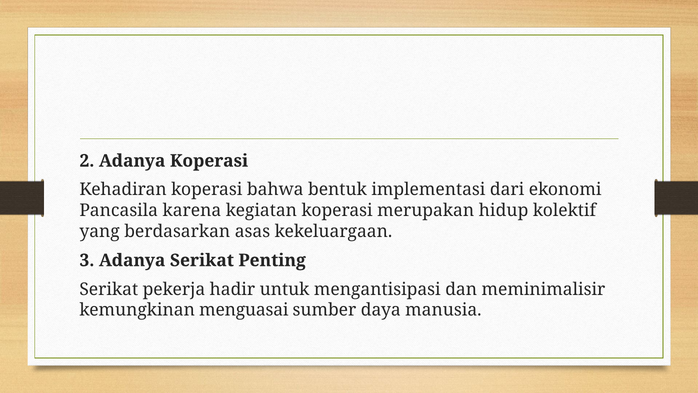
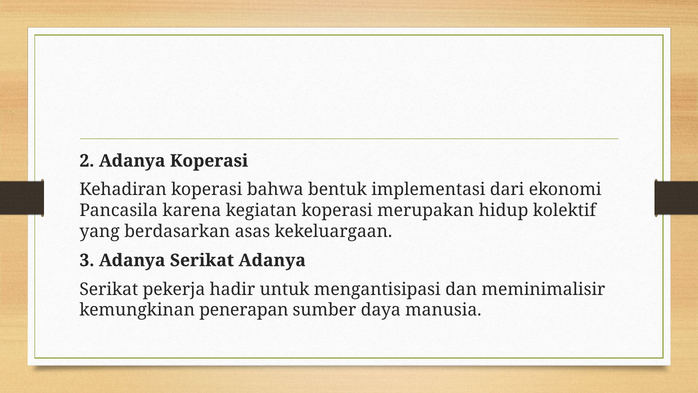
Serikat Penting: Penting -> Adanya
menguasai: menguasai -> penerapan
